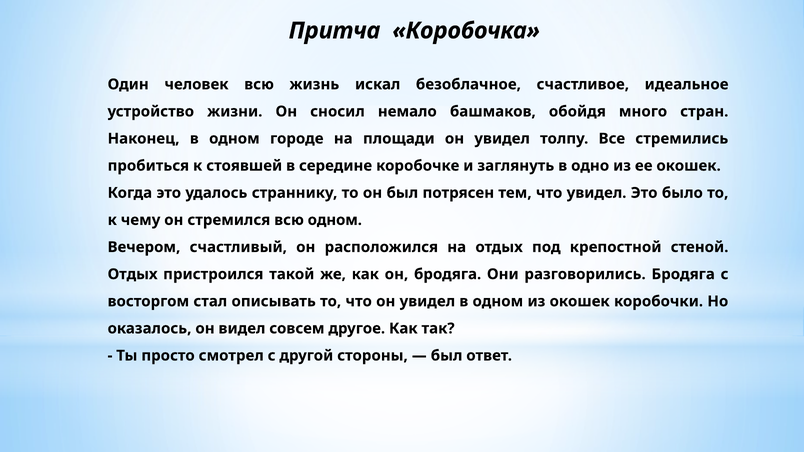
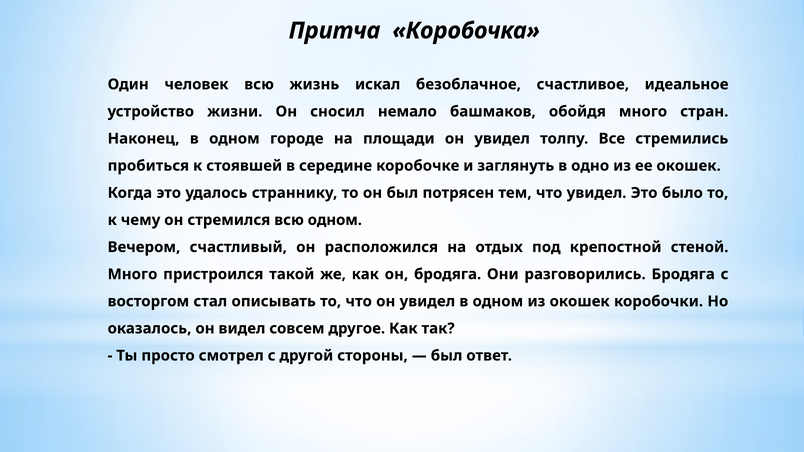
Отдых at (133, 274): Отдых -> Много
